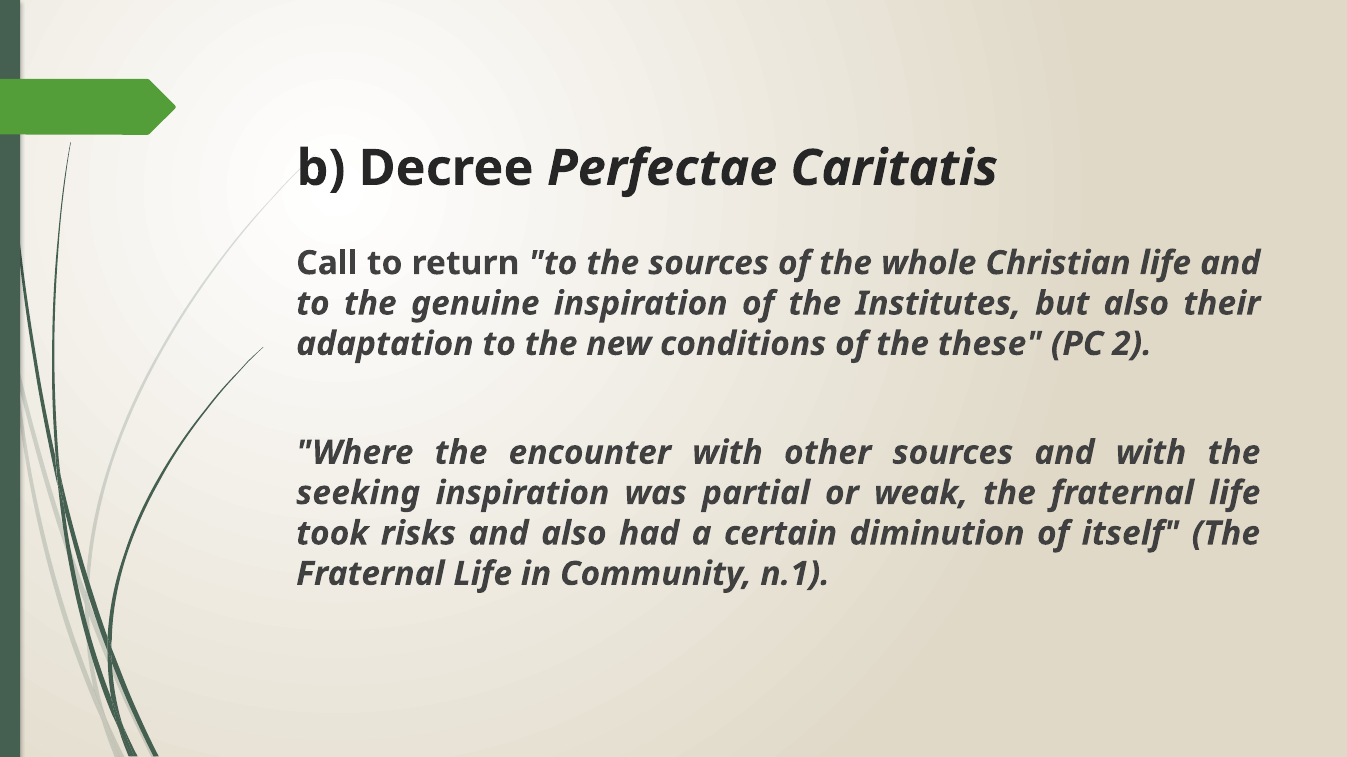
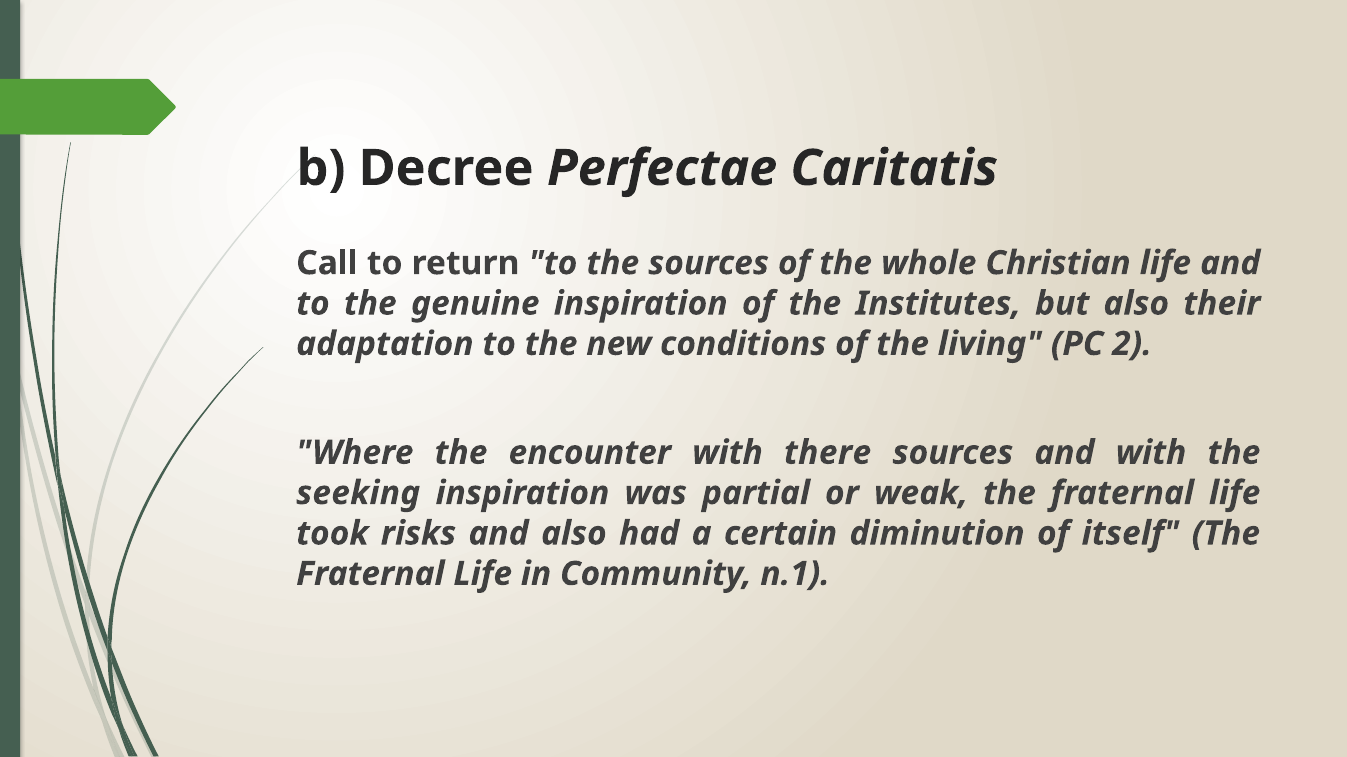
these: these -> living
other: other -> there
